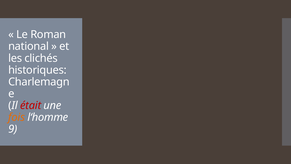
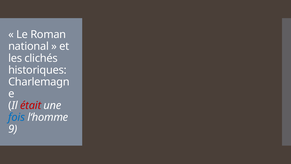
fois colour: orange -> blue
